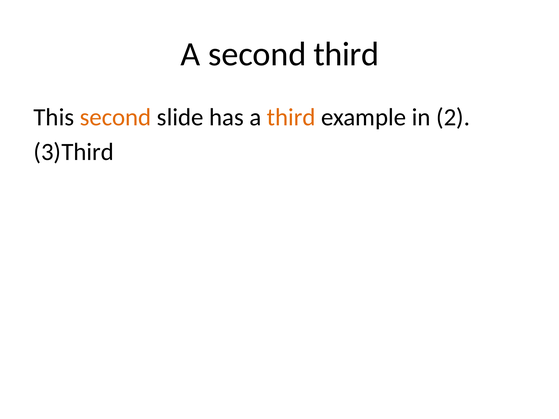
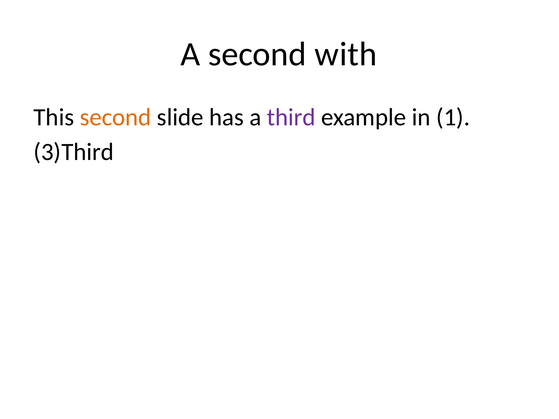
second third: third -> with
third at (291, 117) colour: orange -> purple
2: 2 -> 1
